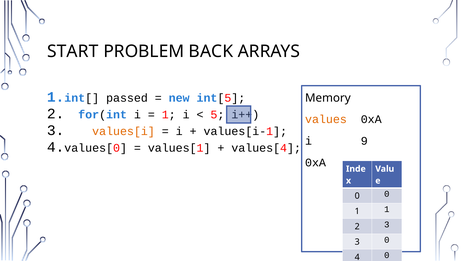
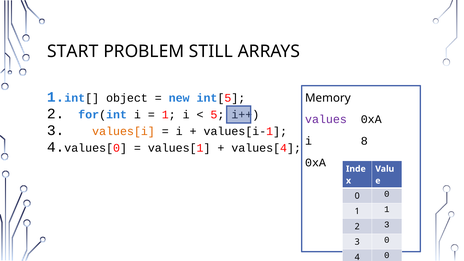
BACK: BACK -> STILL
passed: passed -> object
values colour: orange -> purple
9: 9 -> 8
